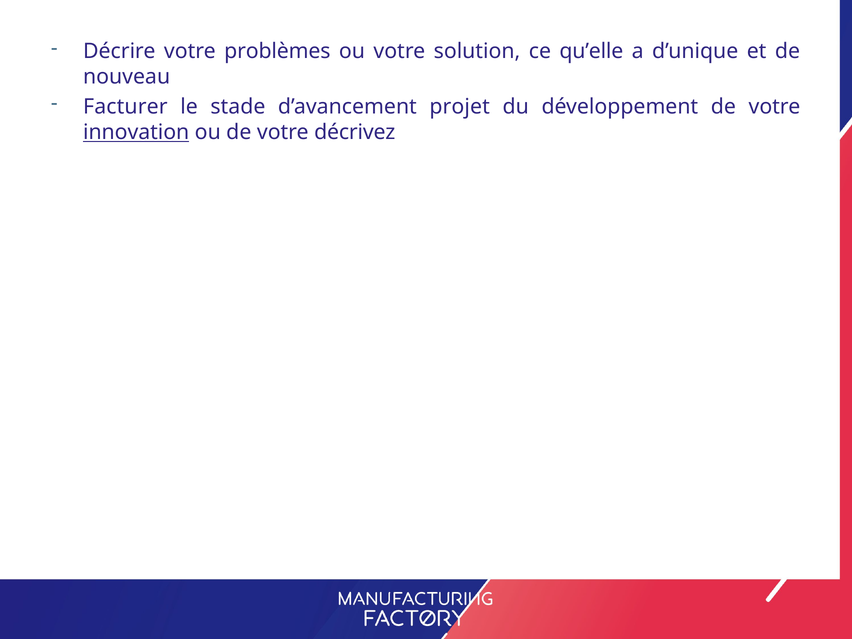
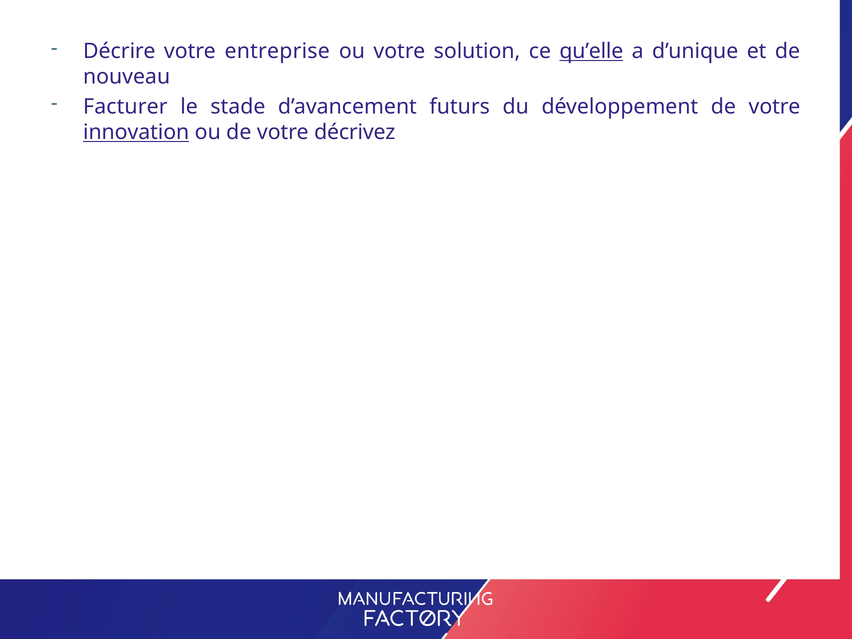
problèmes: problèmes -> entreprise
qu’elle underline: none -> present
projet: projet -> futurs
